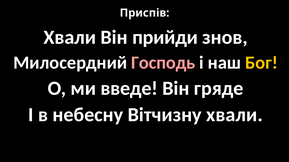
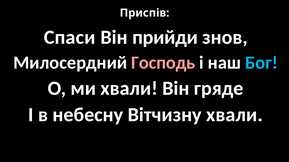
Хвали at (70, 37): Хвали -> Спаси
Бог colour: yellow -> light blue
ми введе: введе -> хвали
